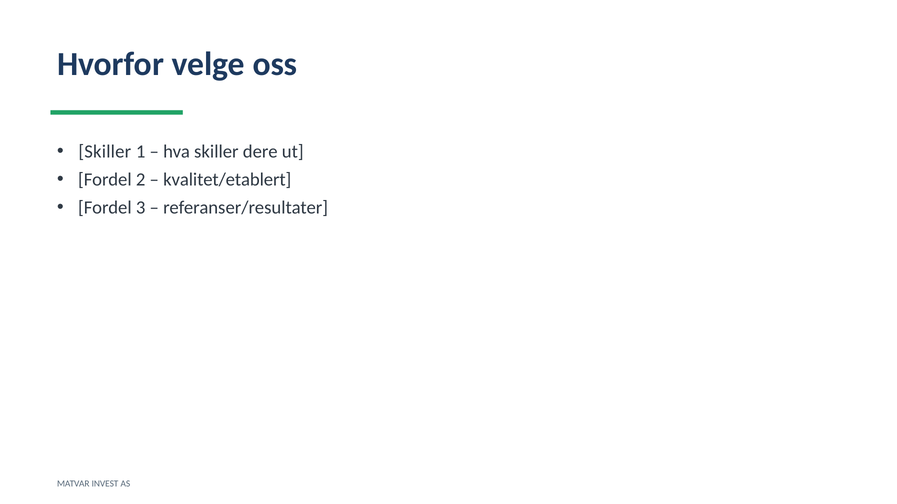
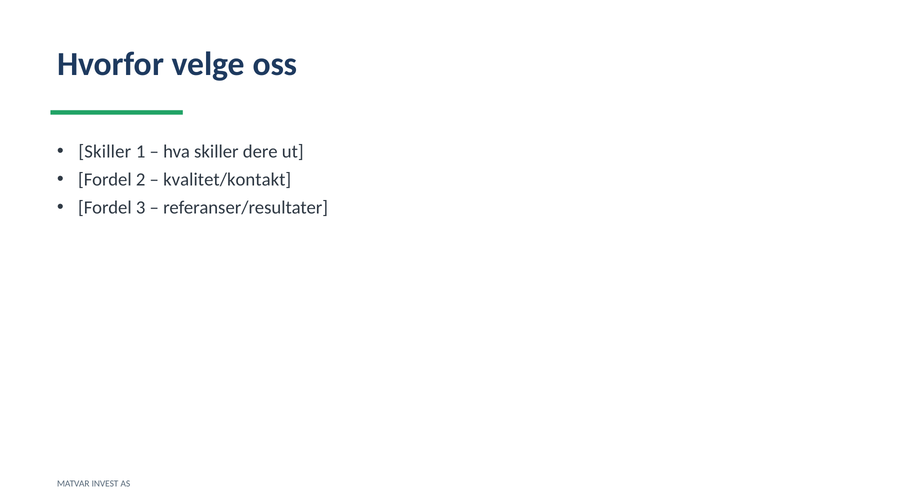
kvalitet/etablert: kvalitet/etablert -> kvalitet/kontakt
